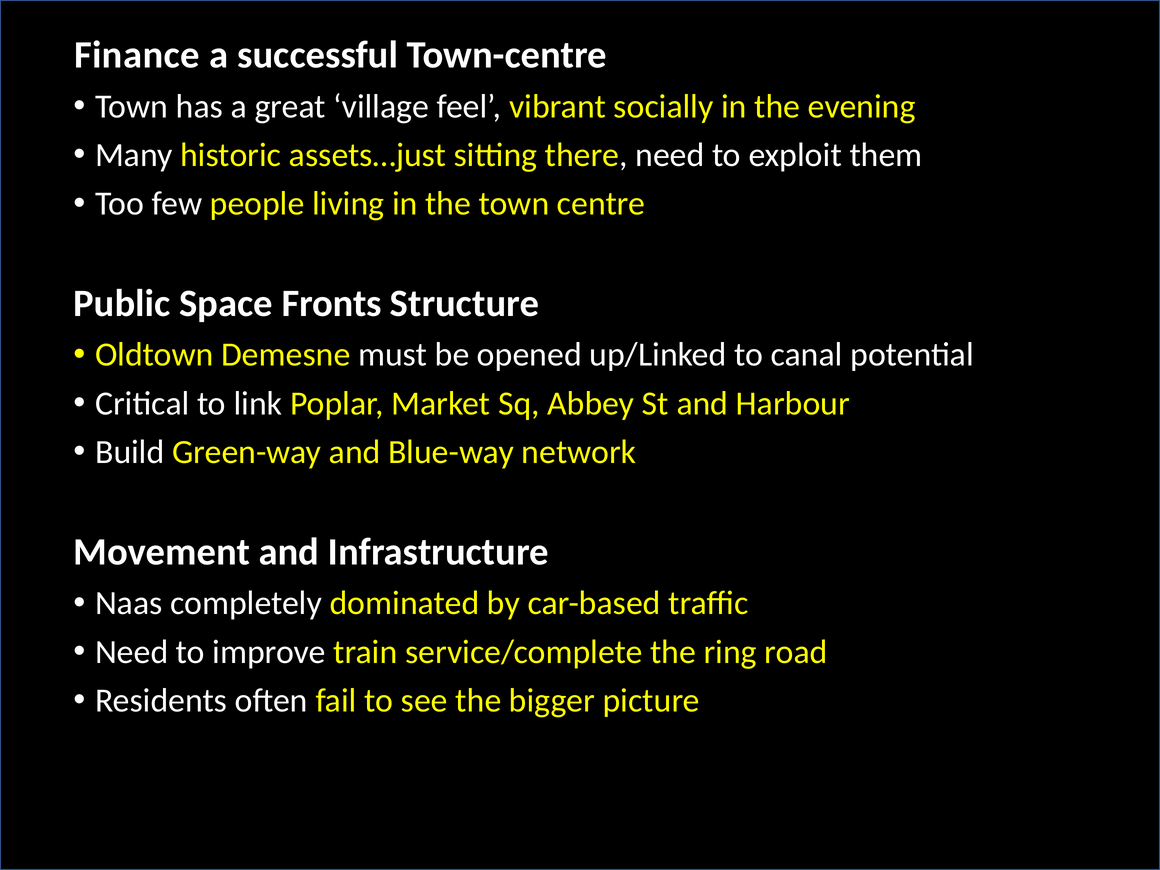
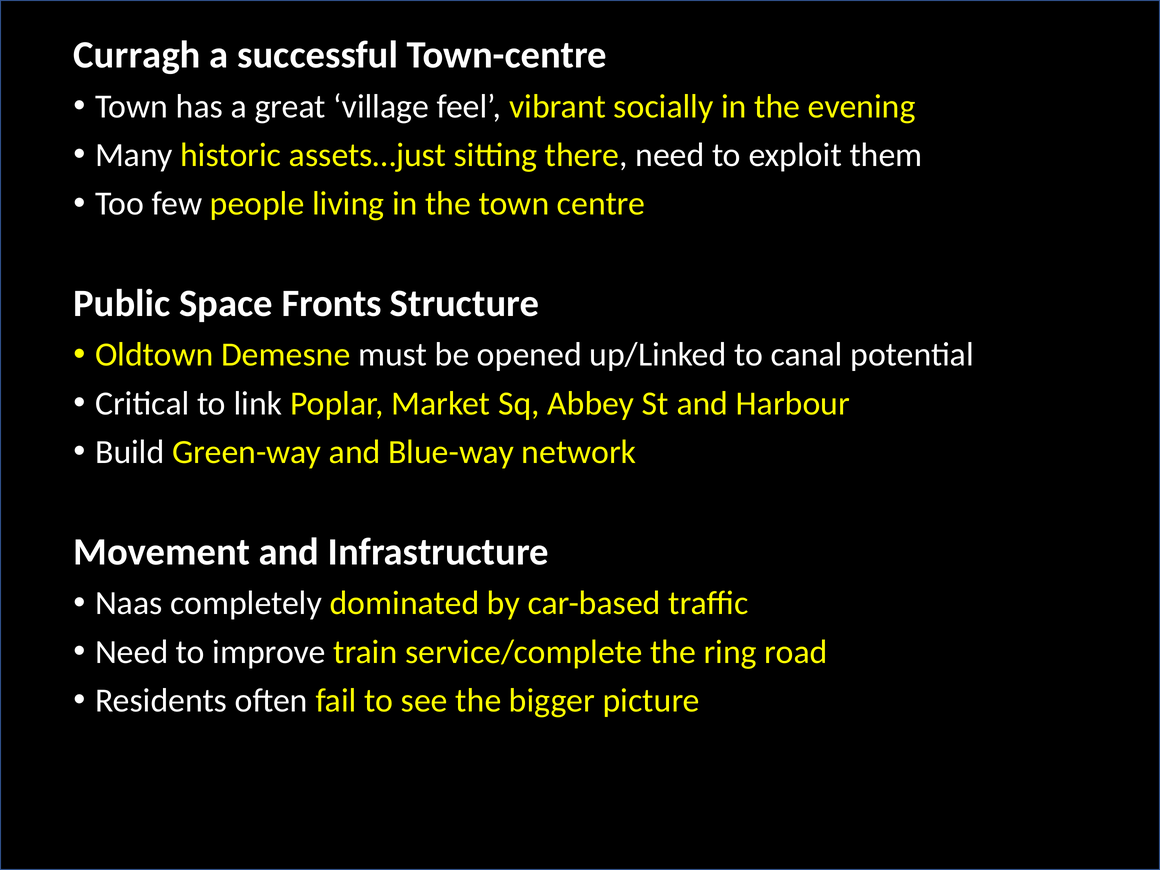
Finance: Finance -> Curragh
